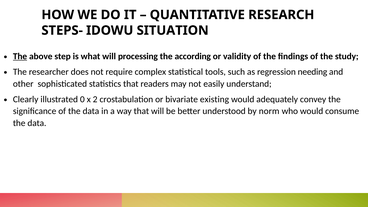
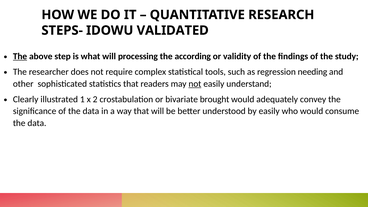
SITUATION: SITUATION -> VALIDATED
not at (195, 84) underline: none -> present
0: 0 -> 1
existing: existing -> brought
by norm: norm -> easily
